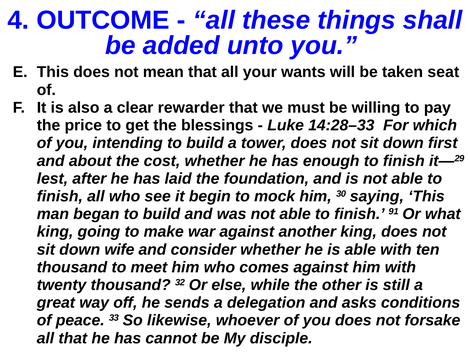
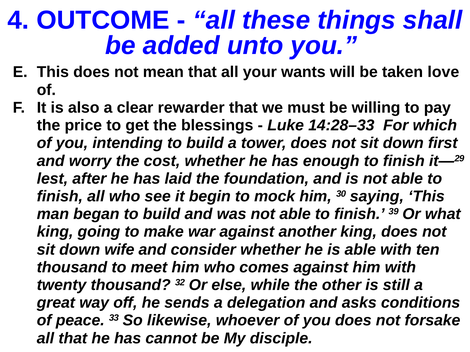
seat: seat -> love
about: about -> worry
91: 91 -> 39
